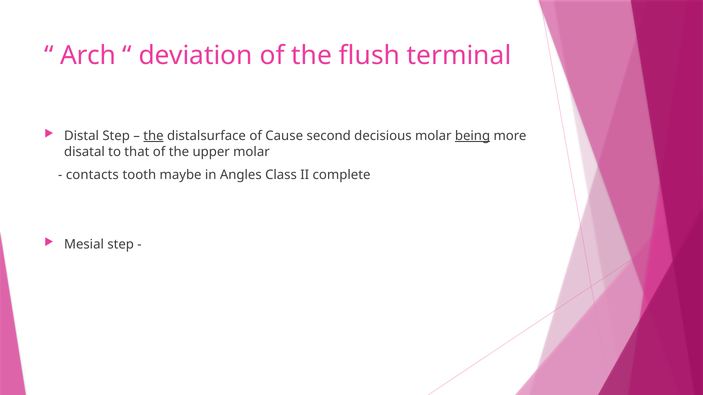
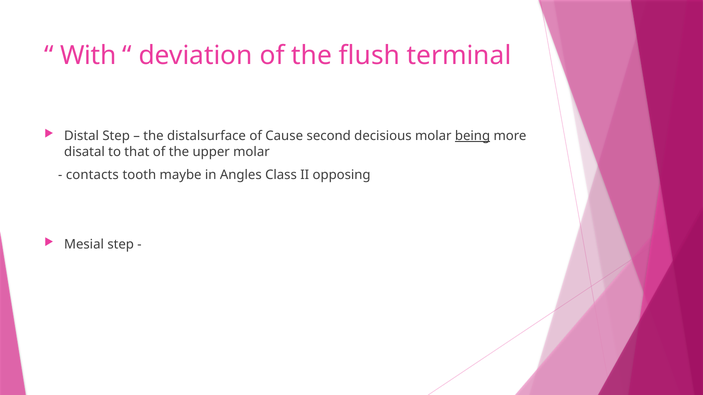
Arch: Arch -> With
the at (153, 136) underline: present -> none
complete: complete -> opposing
